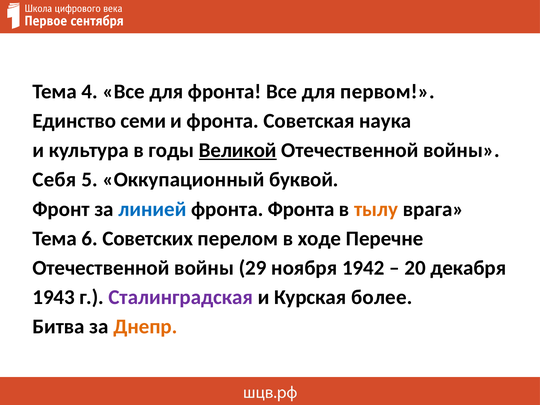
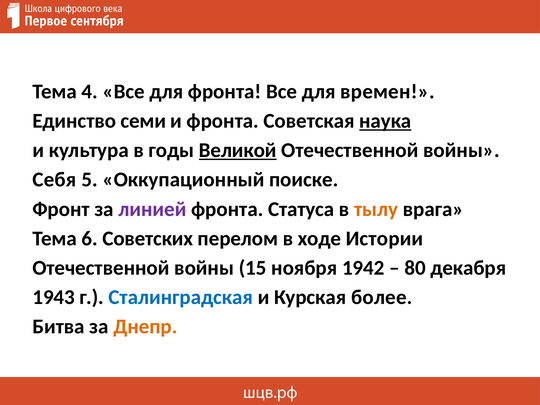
первом: первом -> времен
наука underline: none -> present
буквой: буквой -> поиске
линией colour: blue -> purple
фронта Фронта: Фронта -> Статуса
Перечне: Перечне -> Истории
29: 29 -> 15
20: 20 -> 80
Сталинградская colour: purple -> blue
